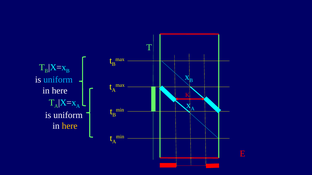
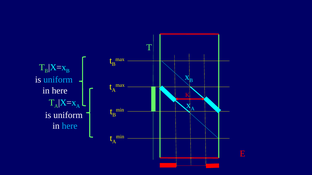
here at (70, 126) colour: yellow -> light blue
